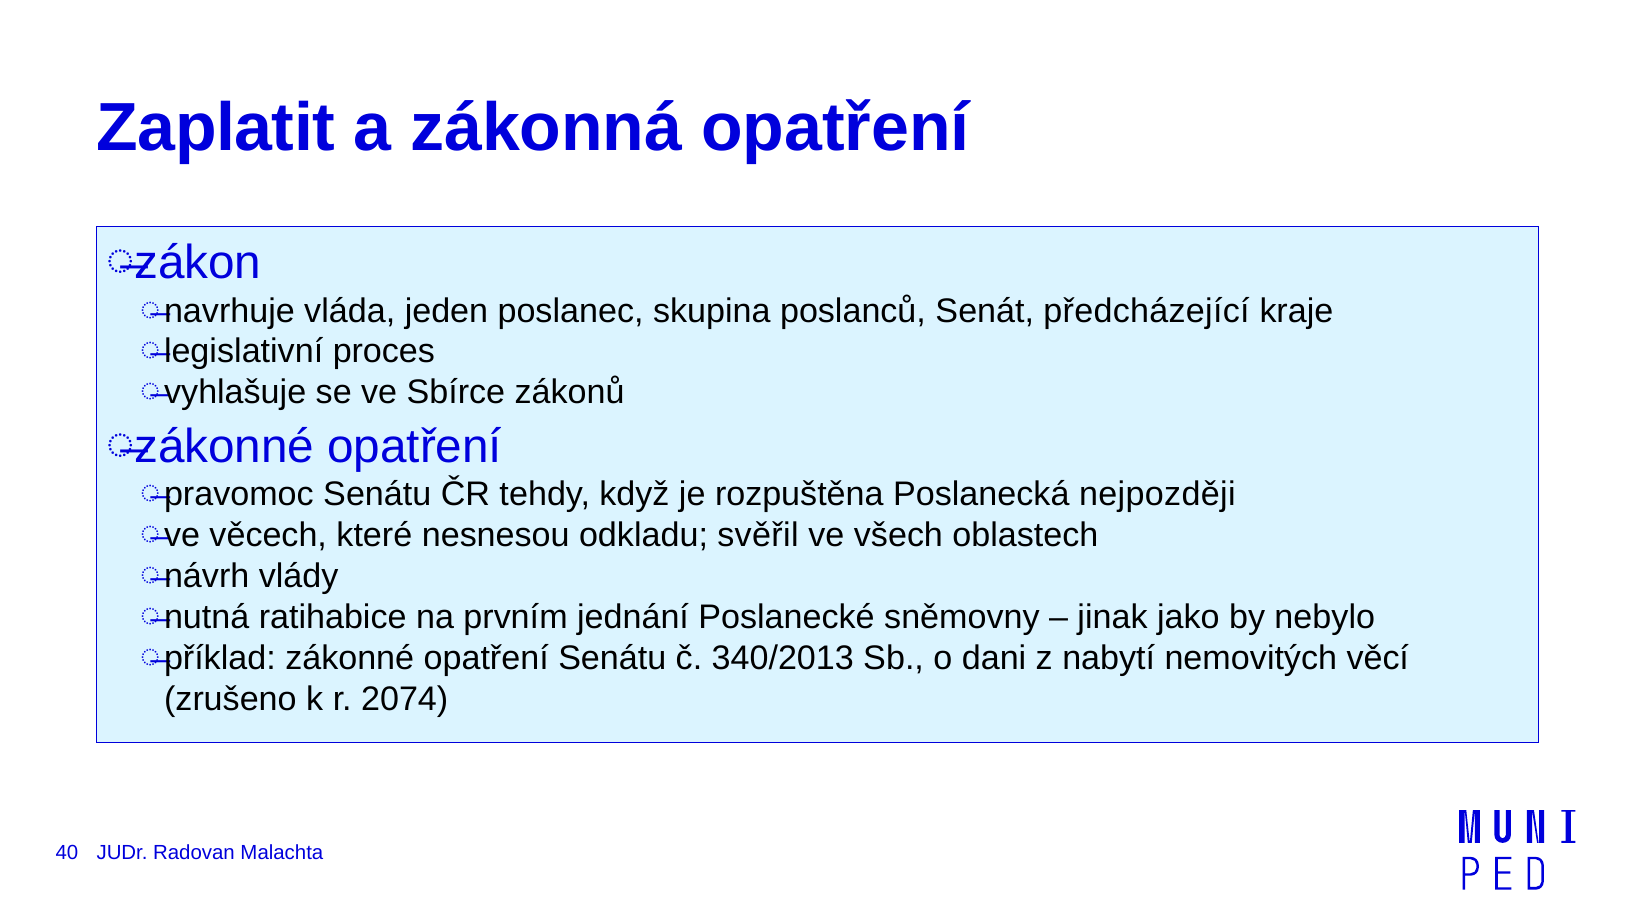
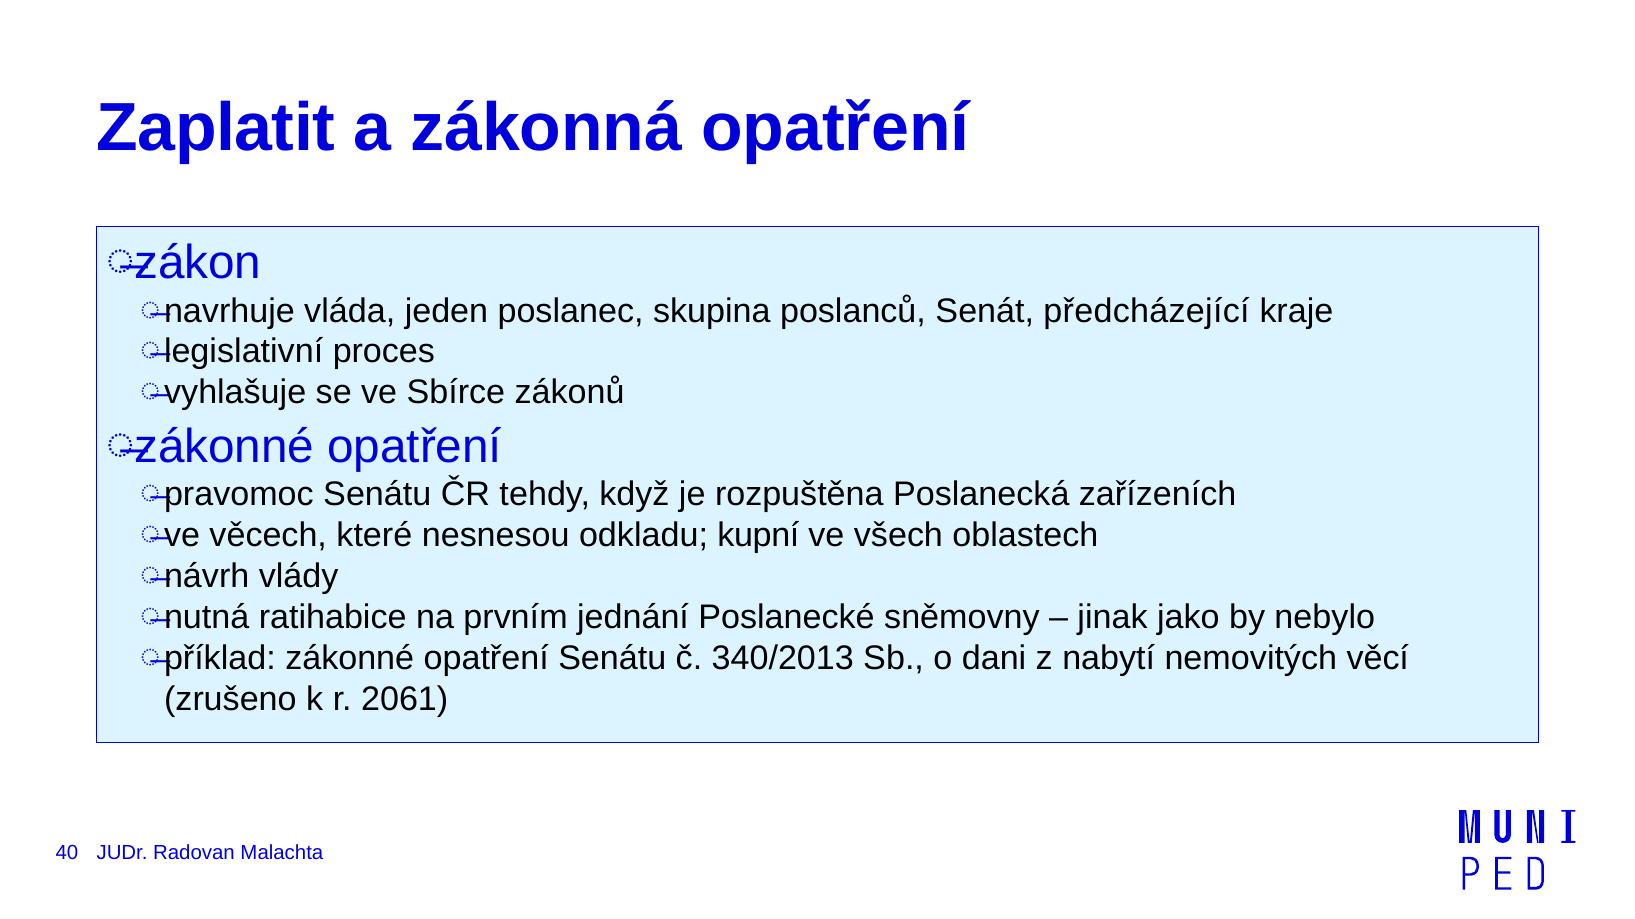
nejpozději: nejpozději -> zařízeních
svěřil: svěřil -> kupní
2074: 2074 -> 2061
